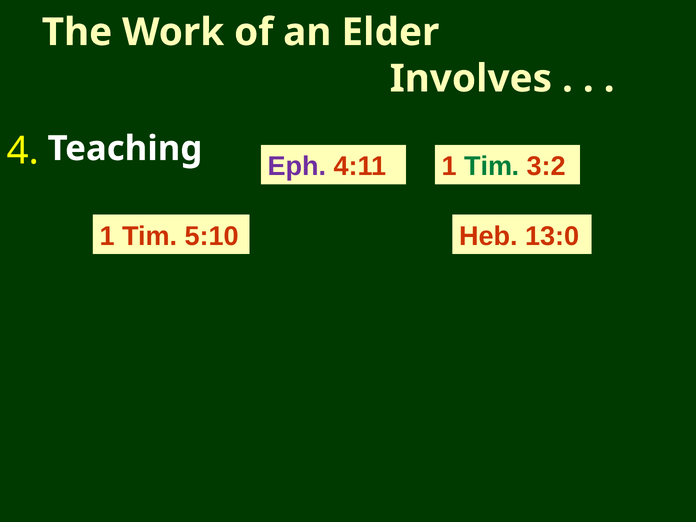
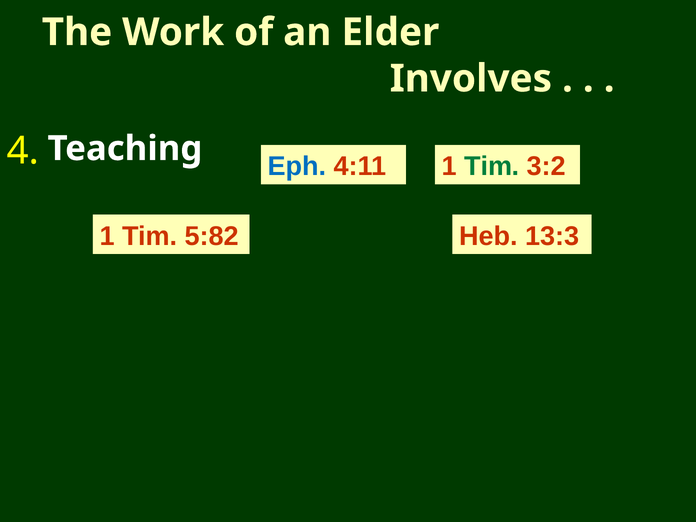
Eph colour: purple -> blue
5:10: 5:10 -> 5:82
13:0: 13:0 -> 13:3
